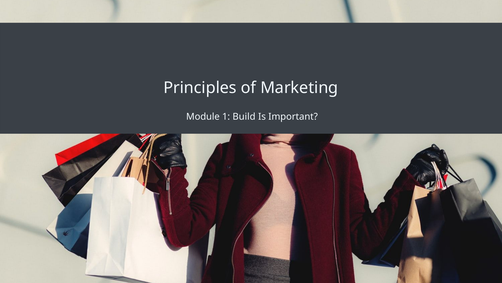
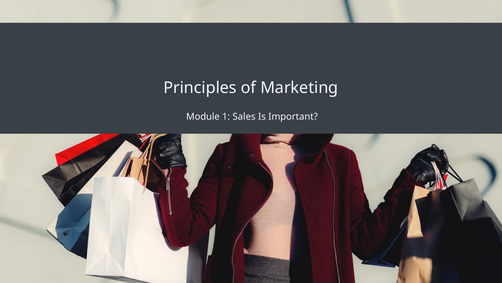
Build: Build -> Sales
